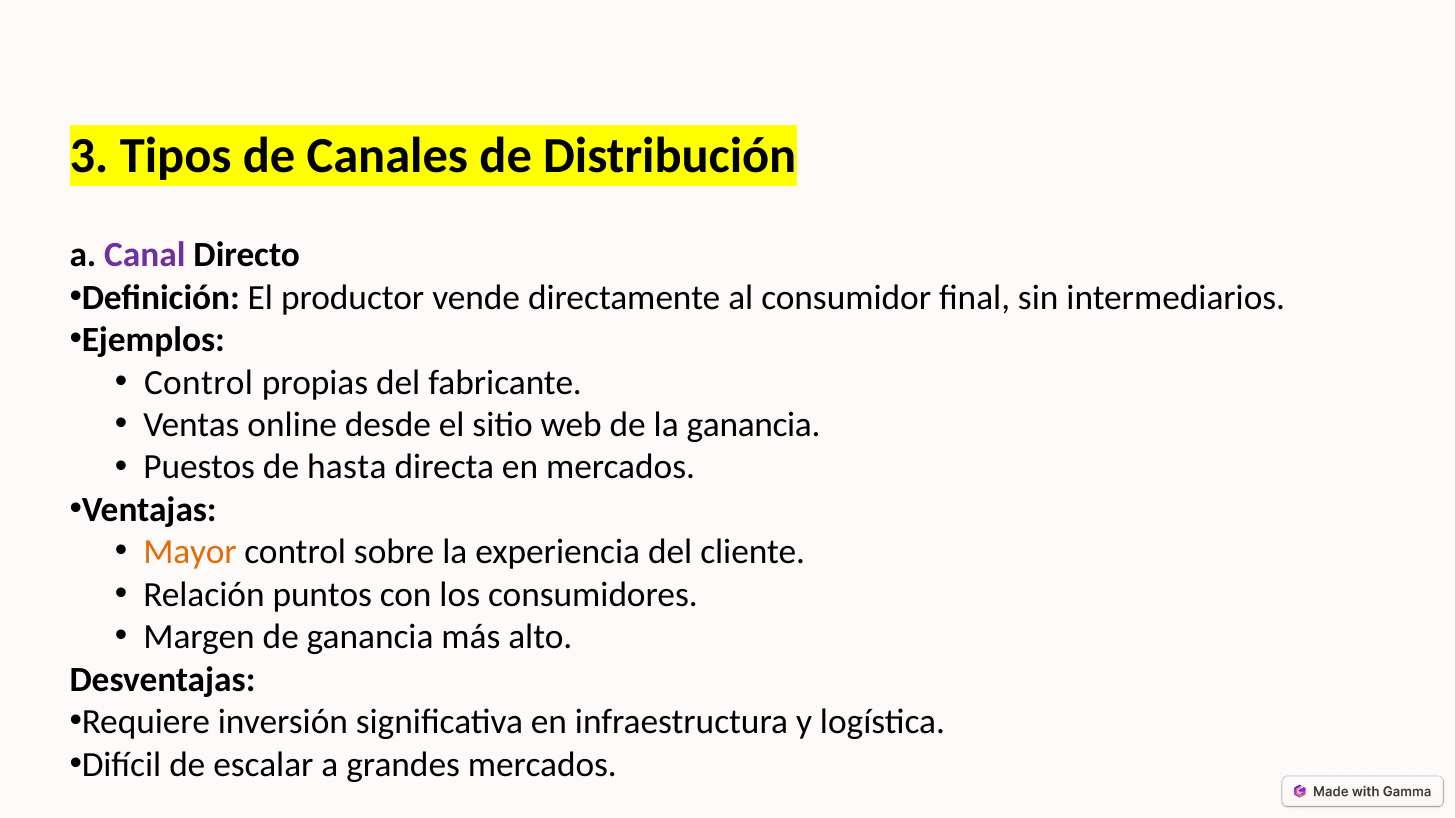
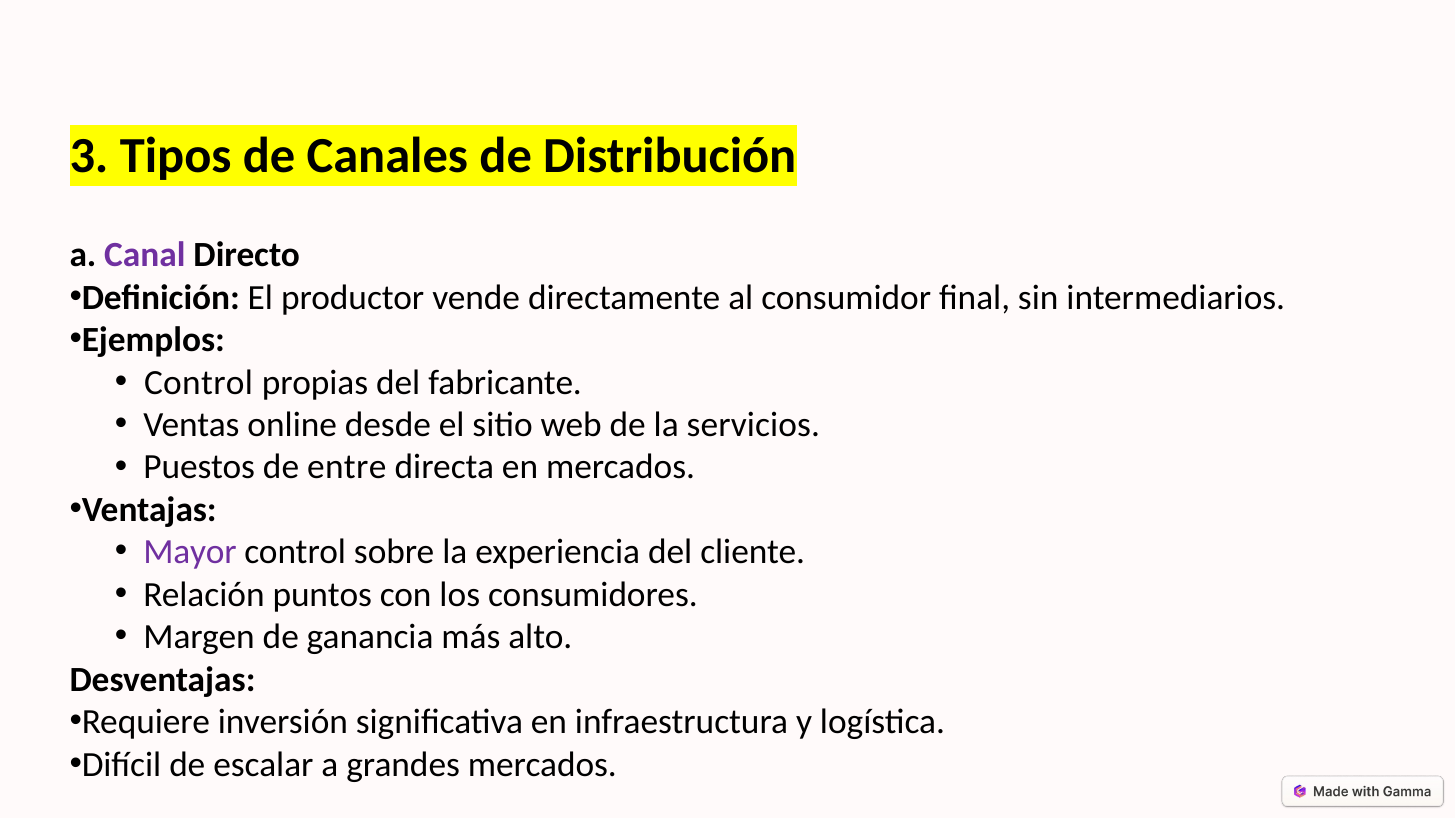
la ganancia: ganancia -> servicios
hasta: hasta -> entre
Mayor colour: orange -> purple
